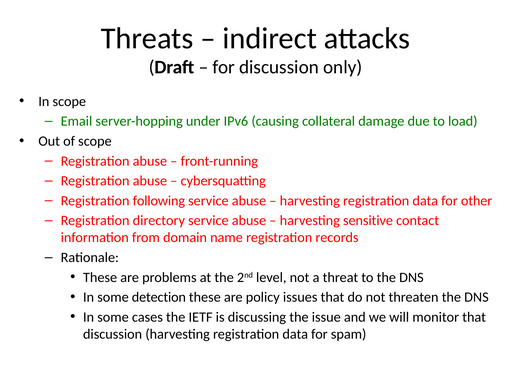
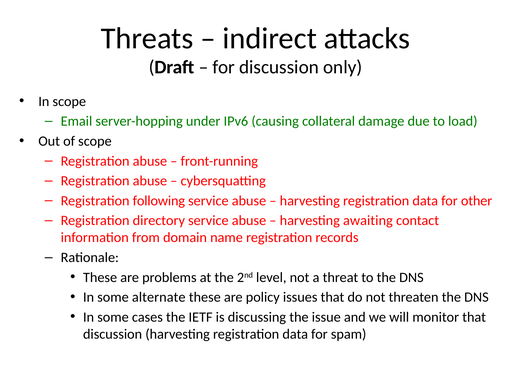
sensitive: sensitive -> awaiting
detection: detection -> alternate
